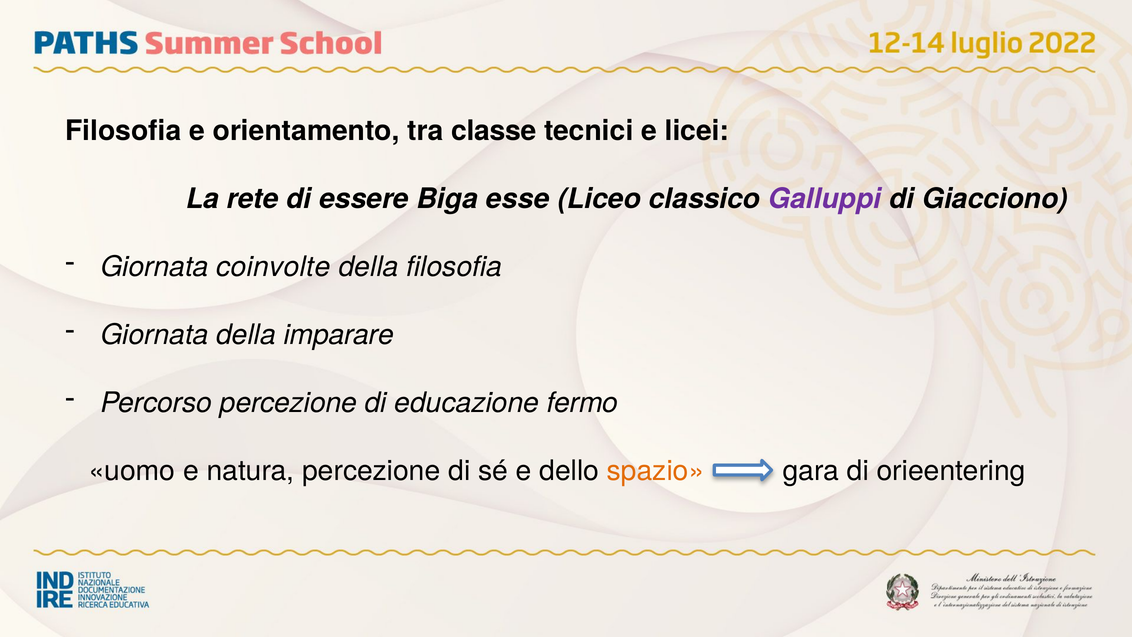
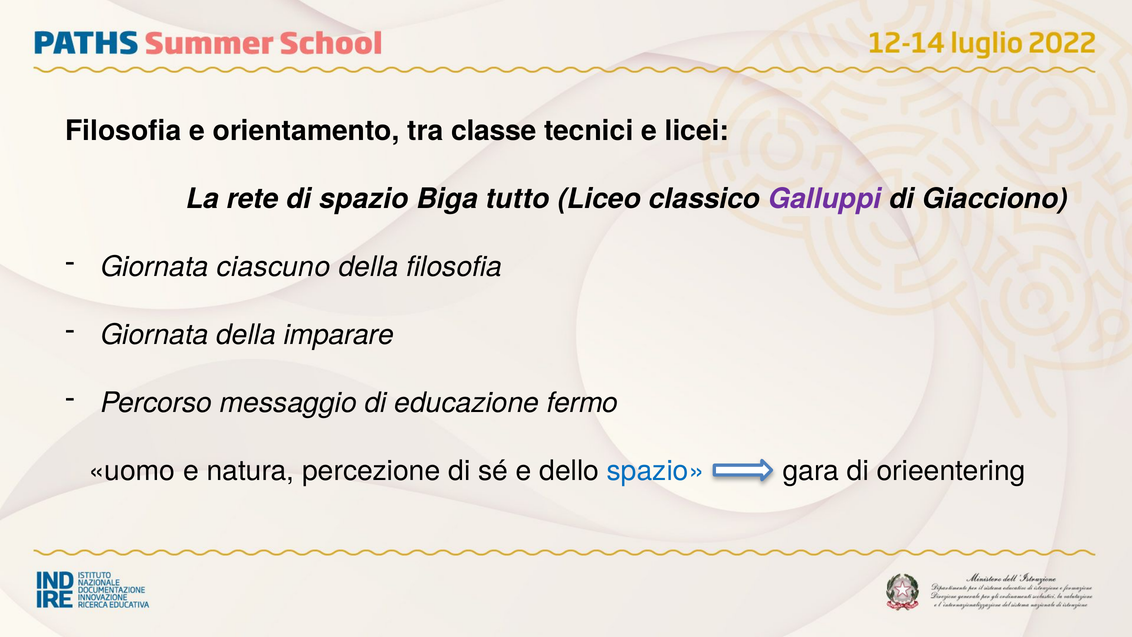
di essere: essere -> spazio
esse: esse -> tutto
coinvolte: coinvolte -> ciascuno
Percorso percezione: percezione -> messaggio
spazio at (656, 471) colour: orange -> blue
